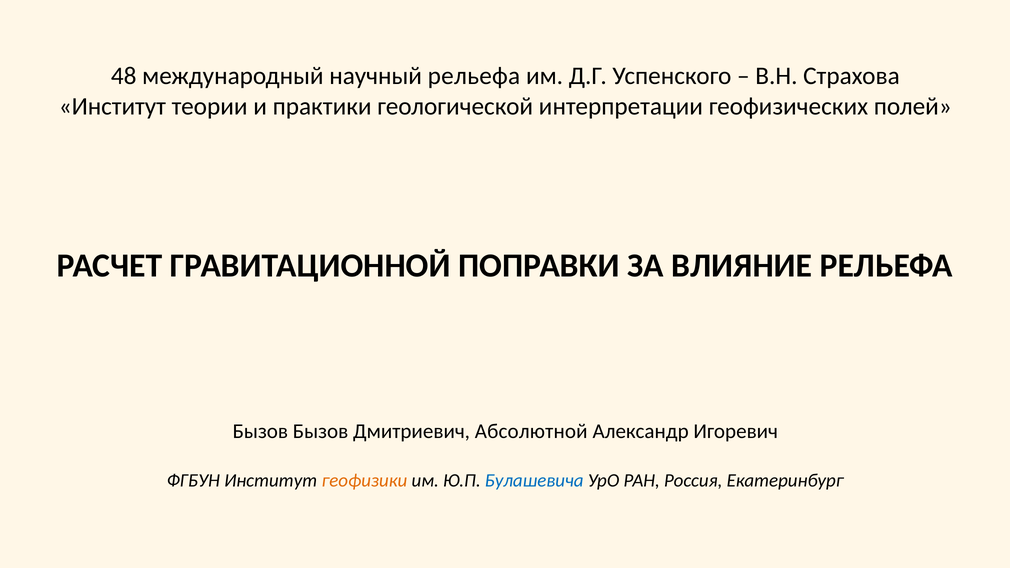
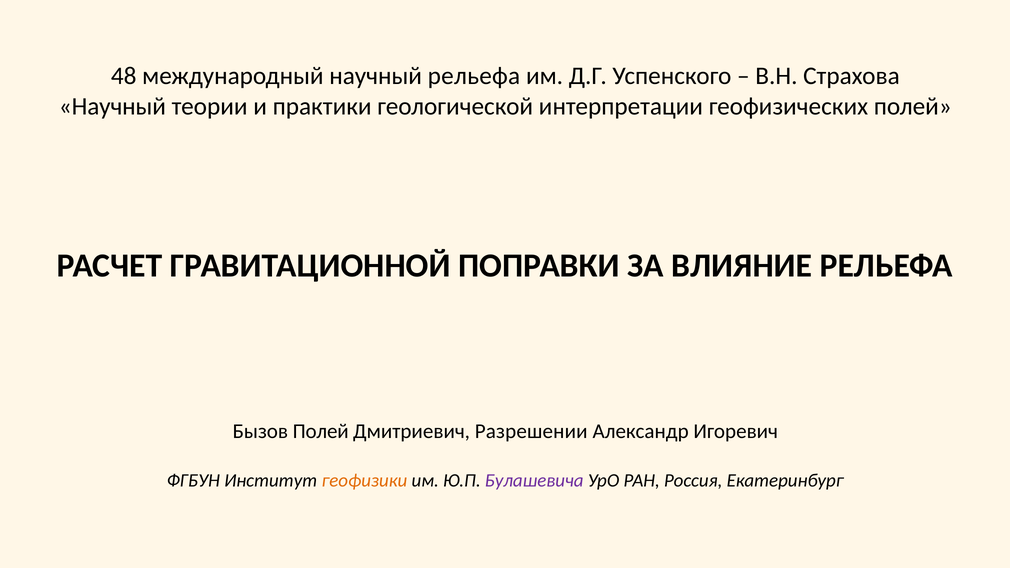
Институт at (112, 106): Институт -> Научный
Бызов Бызов: Бызов -> Полей
Абсолютной: Абсолютной -> Разрешении
Булашевича colour: blue -> purple
